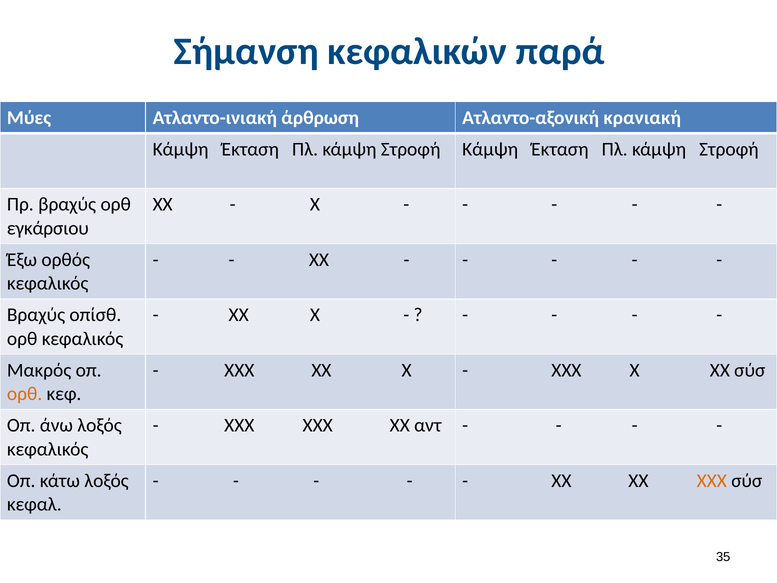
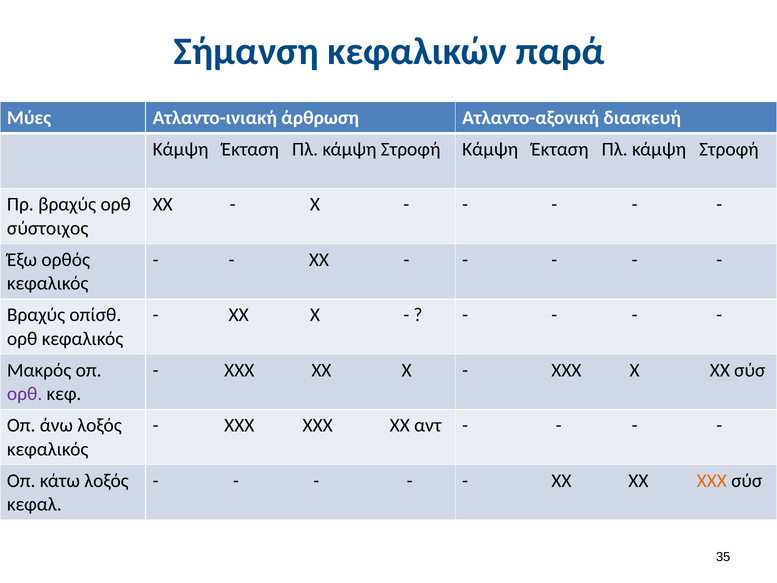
κρανιακή: κρανιακή -> διασκευή
εγκάρσιου: εγκάρσιου -> σύστοιχος
ορθ at (25, 394) colour: orange -> purple
